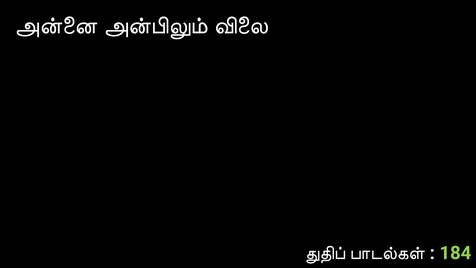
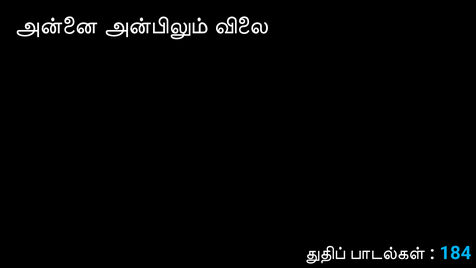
184 colour: light green -> light blue
